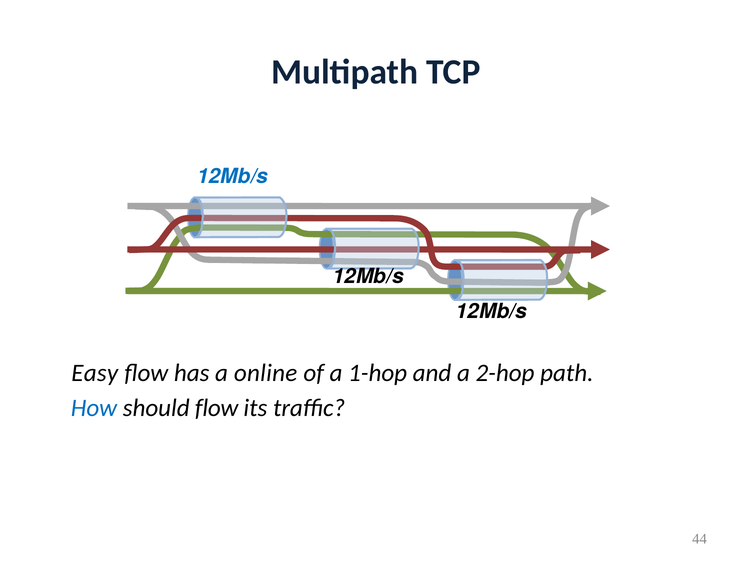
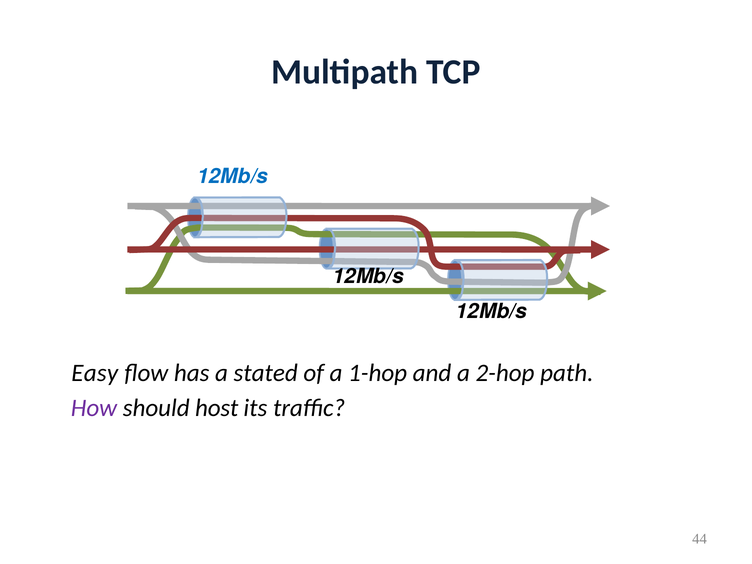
online: online -> stated
How colour: blue -> purple
should flow: flow -> host
